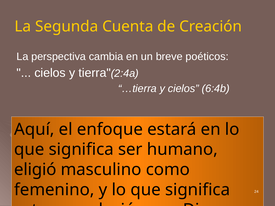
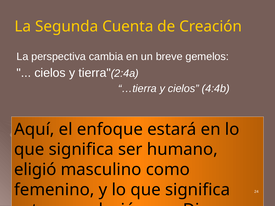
poéticos: poéticos -> gemelos
6:4b: 6:4b -> 4:4b
